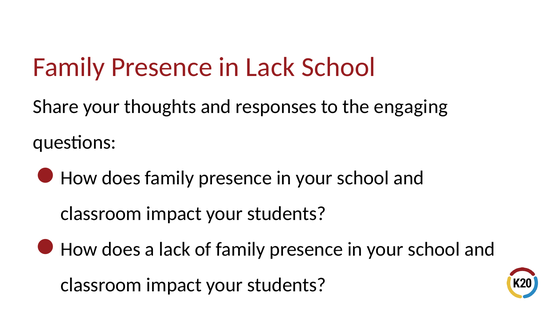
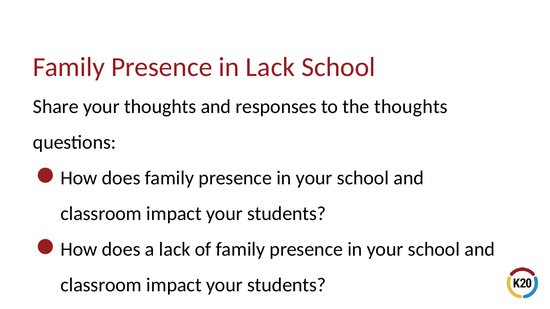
the engaging: engaging -> thoughts
